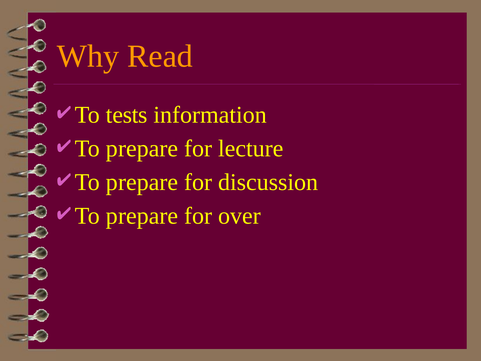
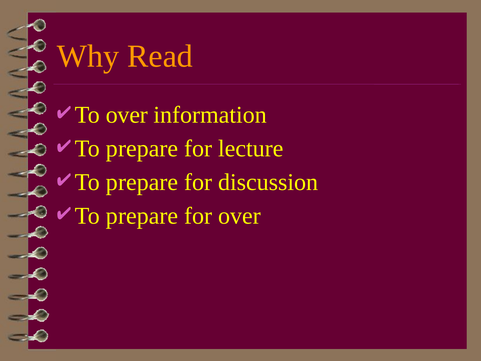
tests at (127, 115): tests -> over
